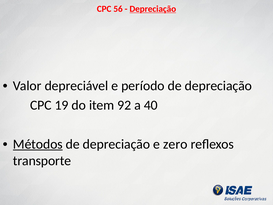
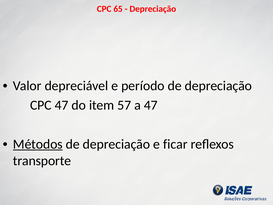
56: 56 -> 65
Depreciação at (153, 9) underline: present -> none
CPC 19: 19 -> 47
92: 92 -> 57
a 40: 40 -> 47
zero: zero -> ficar
